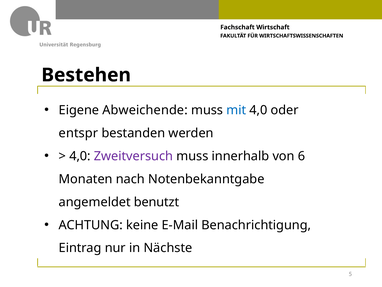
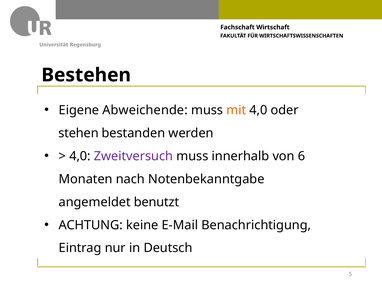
mit colour: blue -> orange
entspr: entspr -> stehen
Nächste: Nächste -> Deutsch
